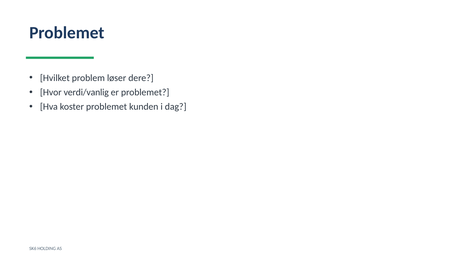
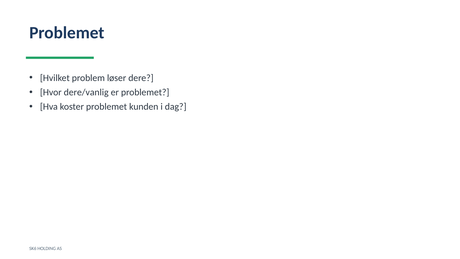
verdi/vanlig: verdi/vanlig -> dere/vanlig
